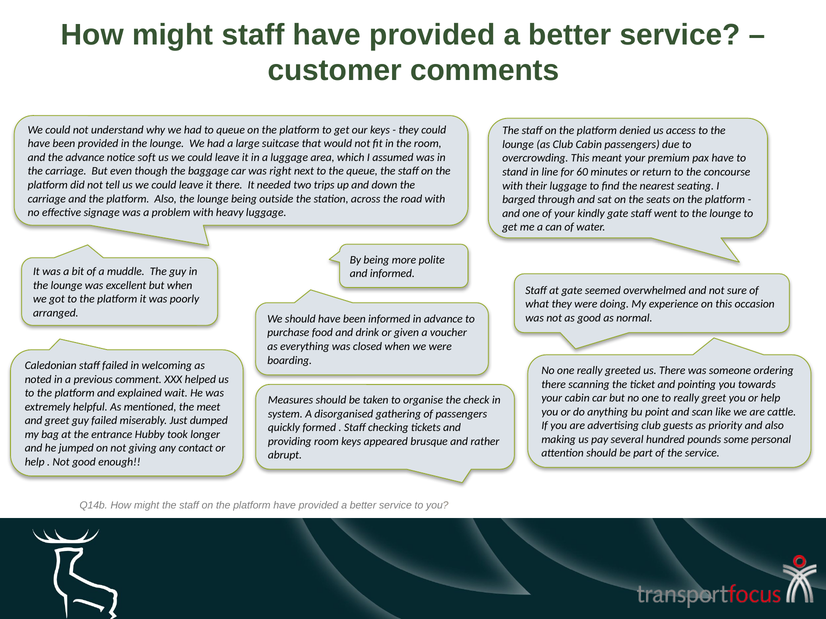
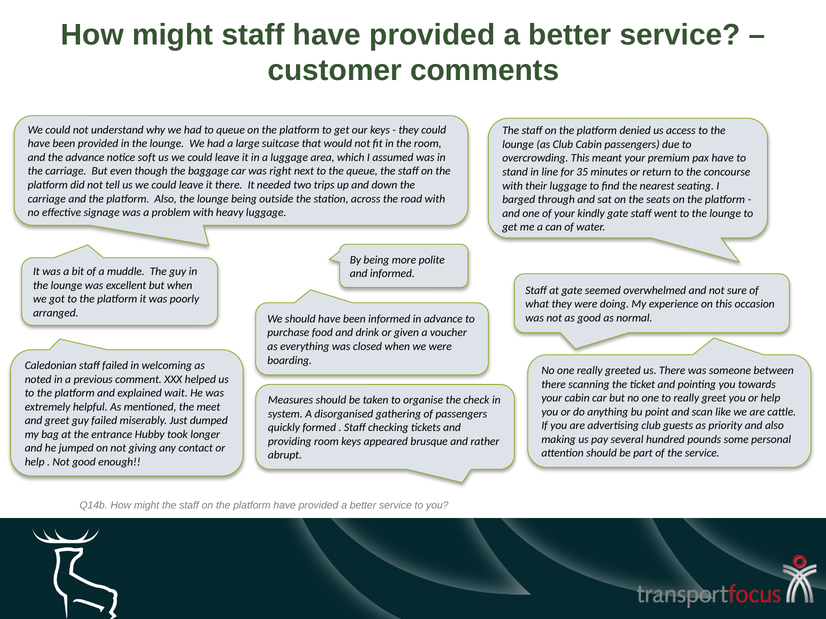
60: 60 -> 35
ordering: ordering -> between
